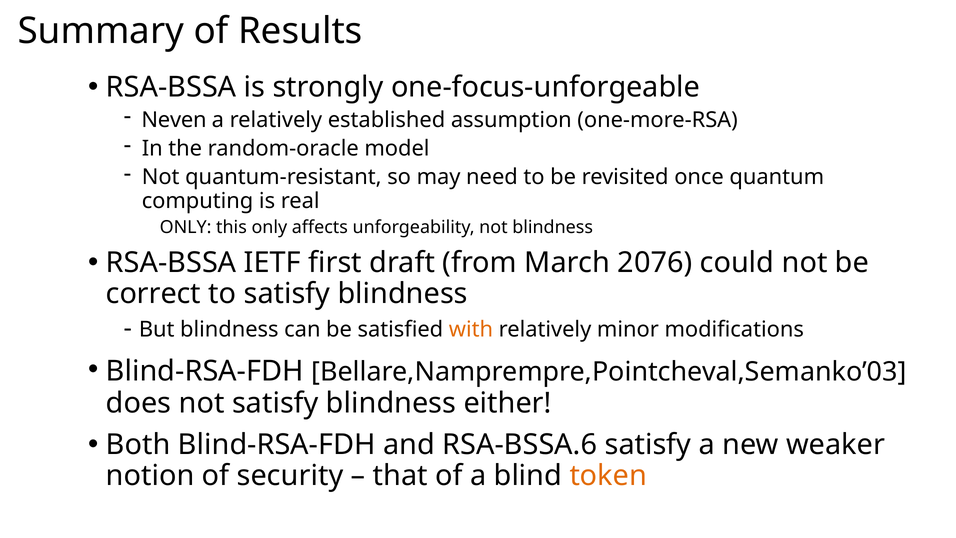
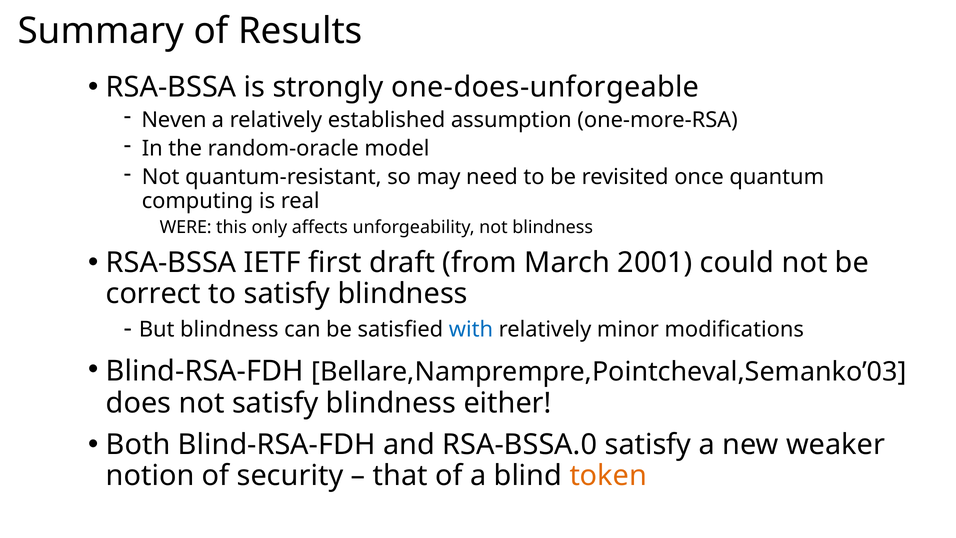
one-focus-unforgeable: one-focus-unforgeable -> one-does-unforgeable
ONLY at (186, 227): ONLY -> WERE
2076: 2076 -> 2001
with colour: orange -> blue
RSA-BSSA.6: RSA-BSSA.6 -> RSA-BSSA.0
